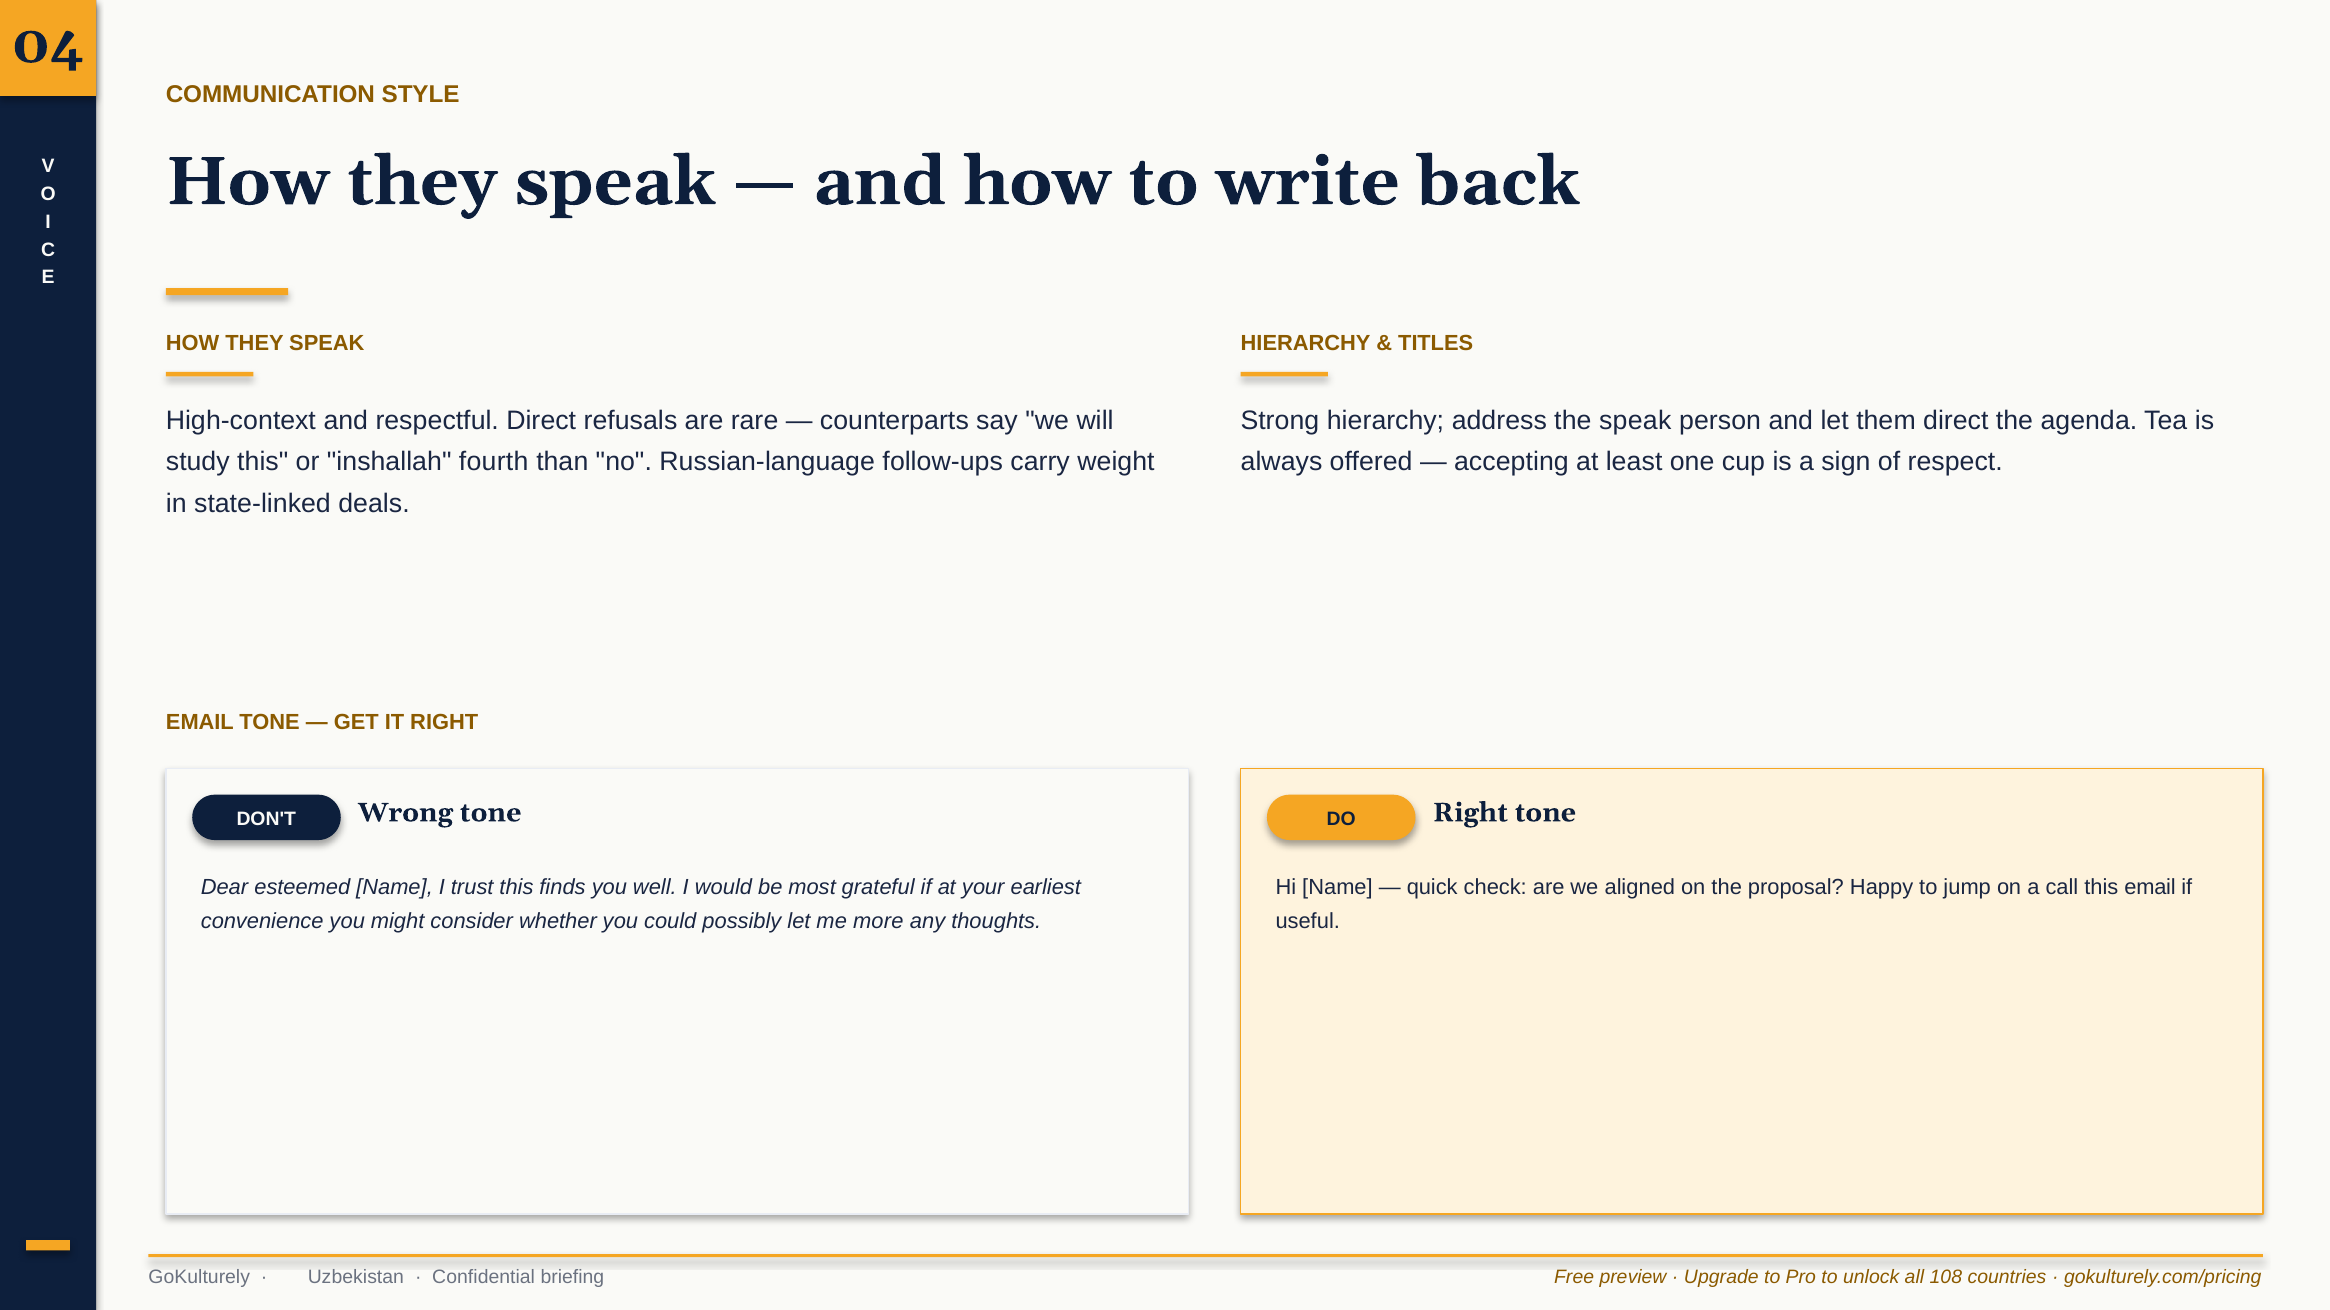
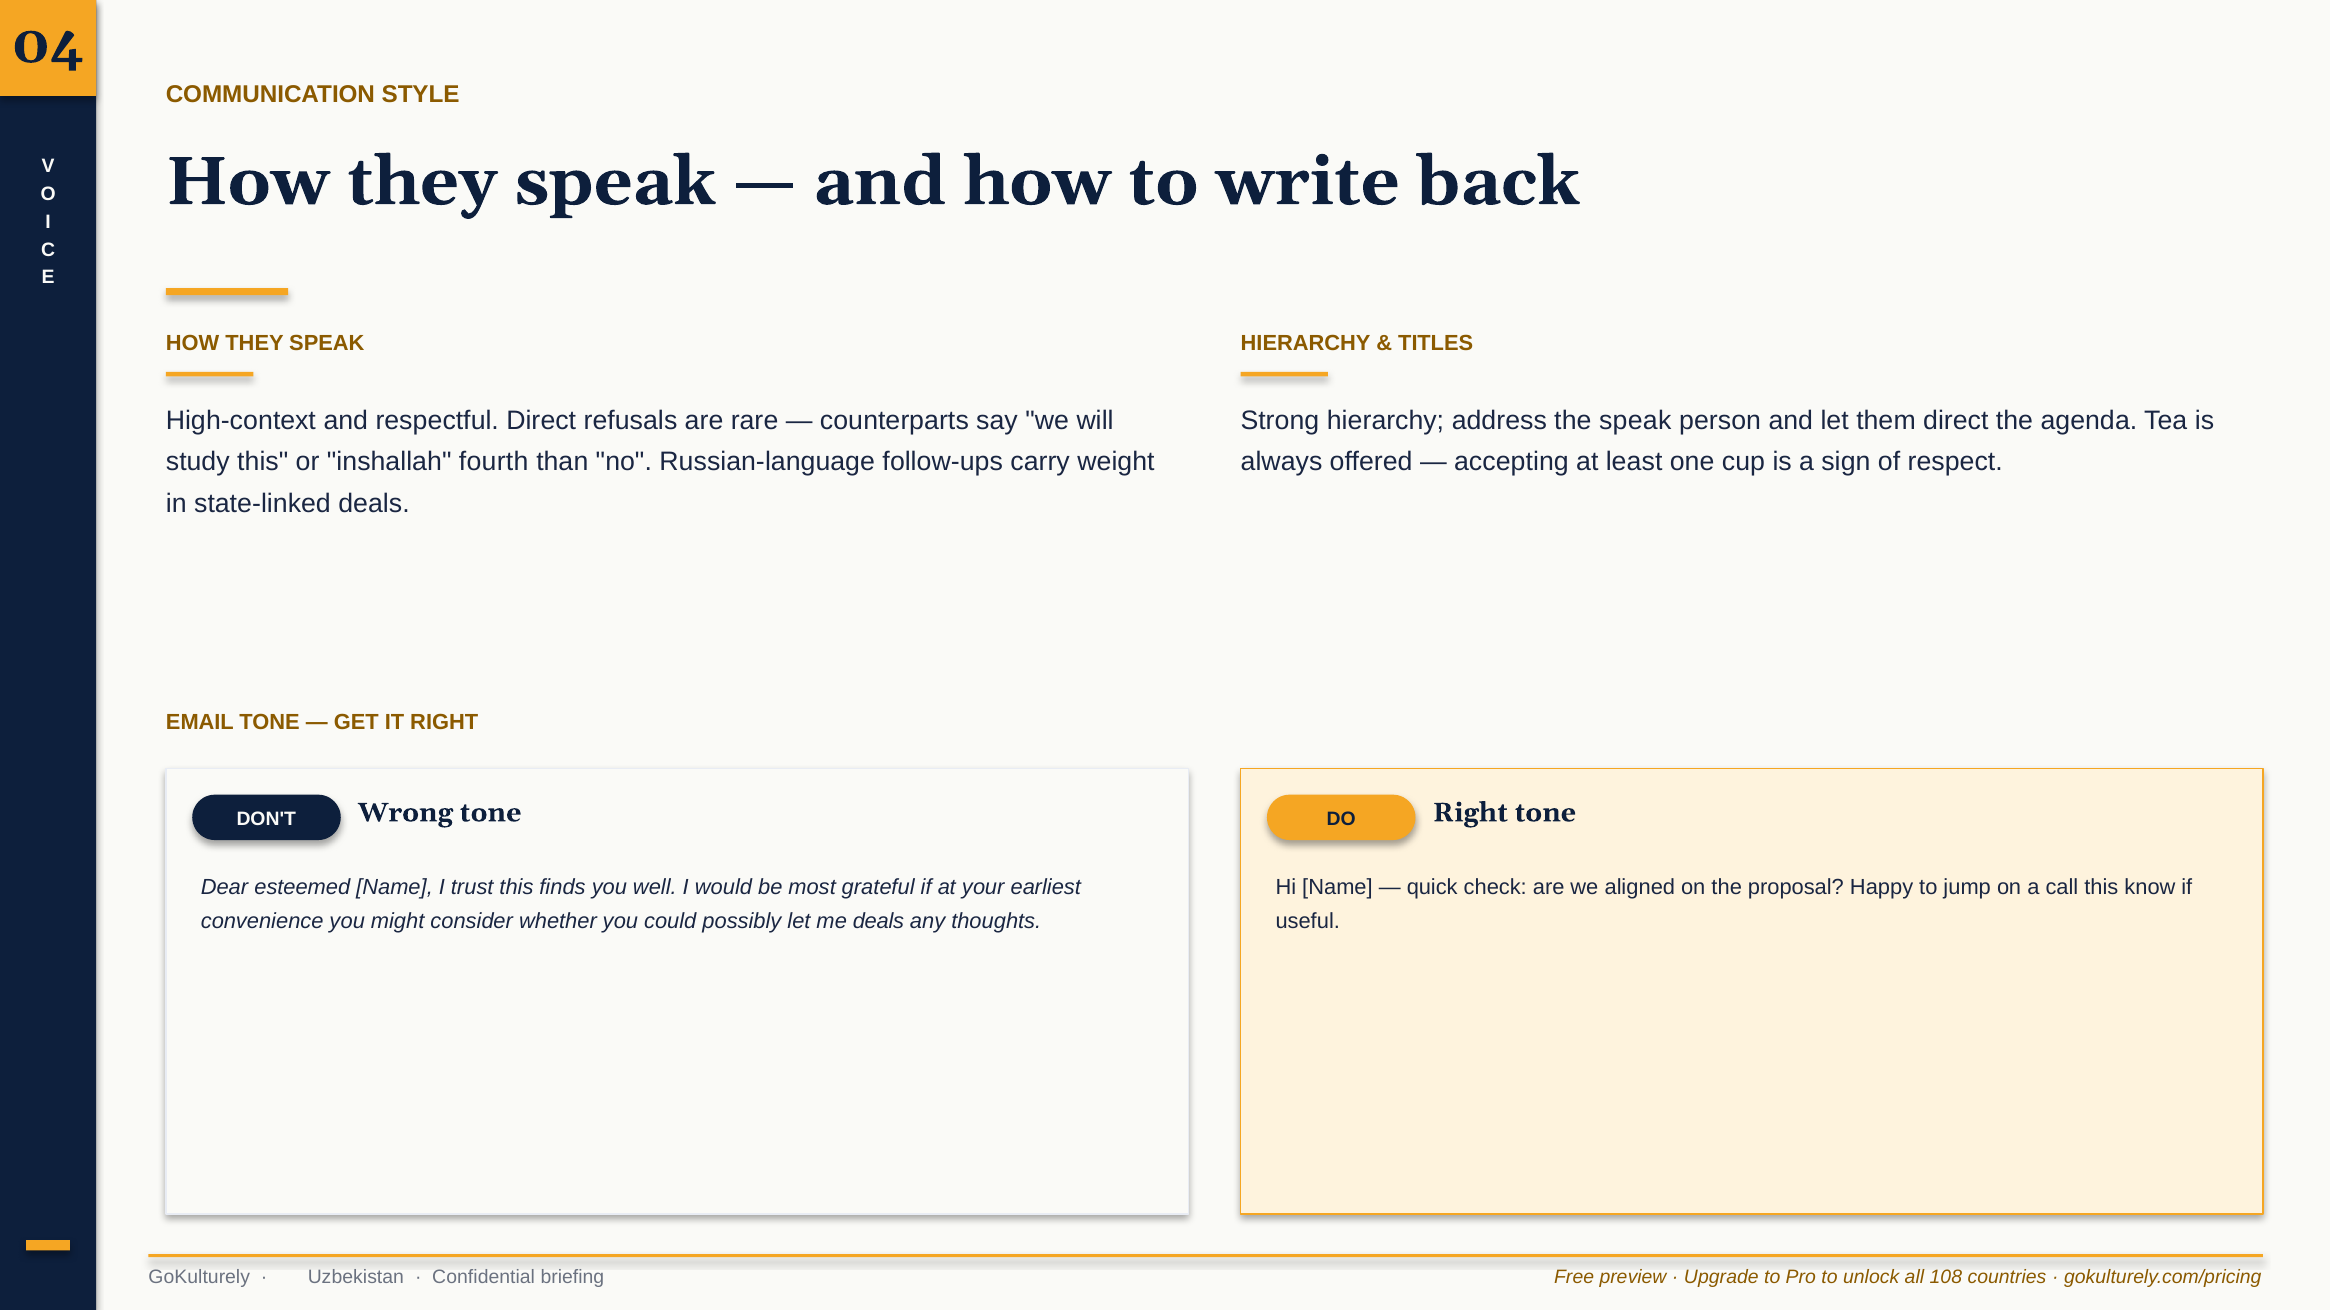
this email: email -> know
me more: more -> deals
